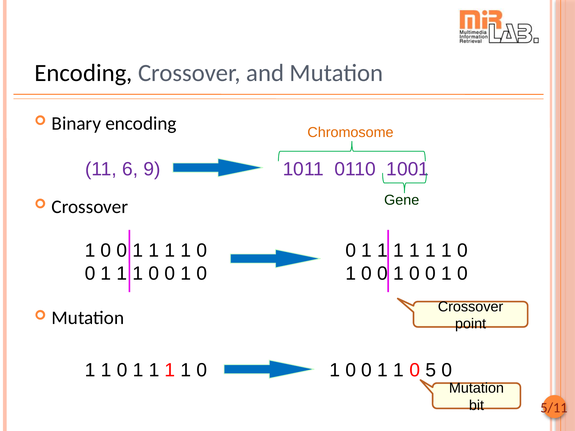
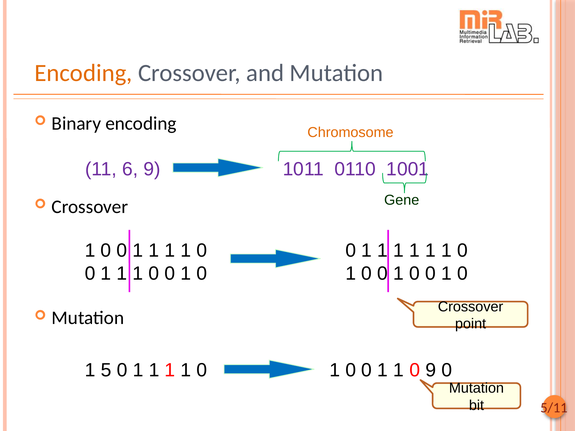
Encoding at (83, 73) colour: black -> orange
1 at (106, 371): 1 -> 5
0 5: 5 -> 9
